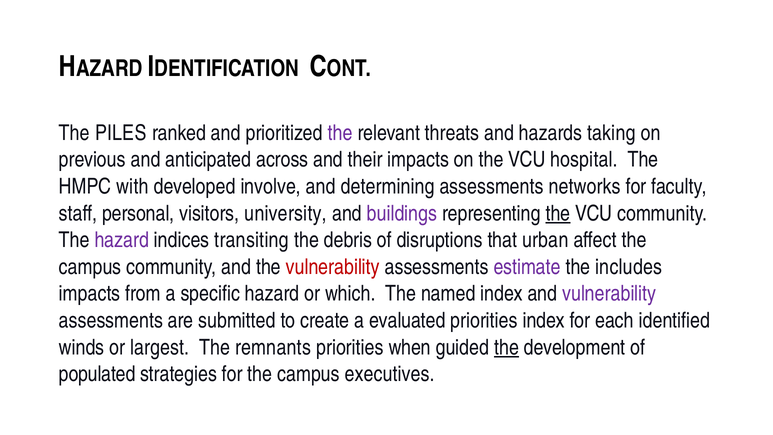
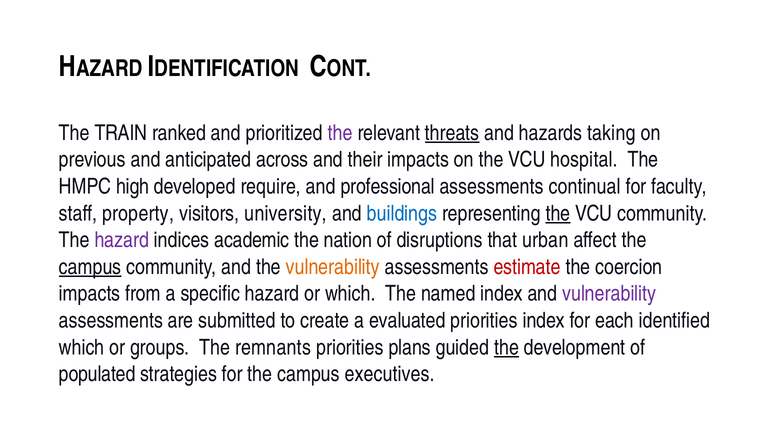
PILES: PILES -> TRAIN
threats underline: none -> present
with: with -> high
involve: involve -> require
determining: determining -> professional
networks: networks -> continual
personal: personal -> property
buildings colour: purple -> blue
transiting: transiting -> academic
debris: debris -> nation
campus at (90, 267) underline: none -> present
vulnerability at (333, 267) colour: red -> orange
estimate colour: purple -> red
includes: includes -> coercion
winds at (82, 347): winds -> which
largest: largest -> groups
when: when -> plans
